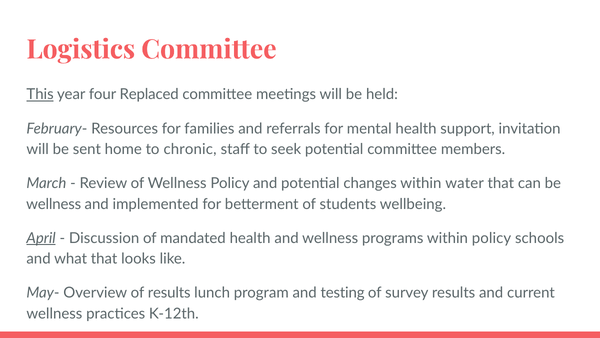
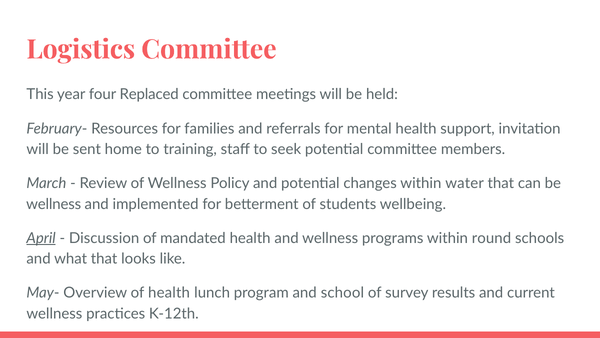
This underline: present -> none
chronic: chronic -> training
within policy: policy -> round
of results: results -> health
testing: testing -> school
